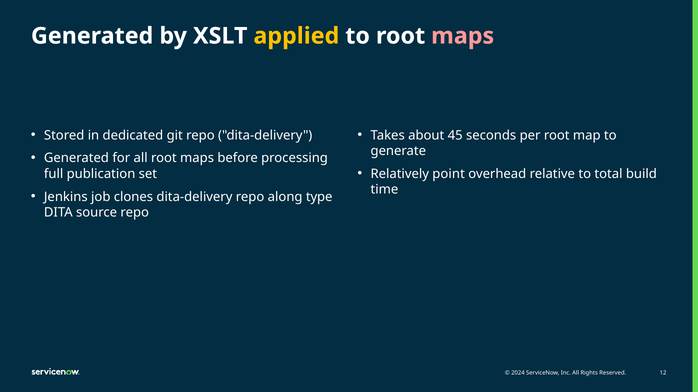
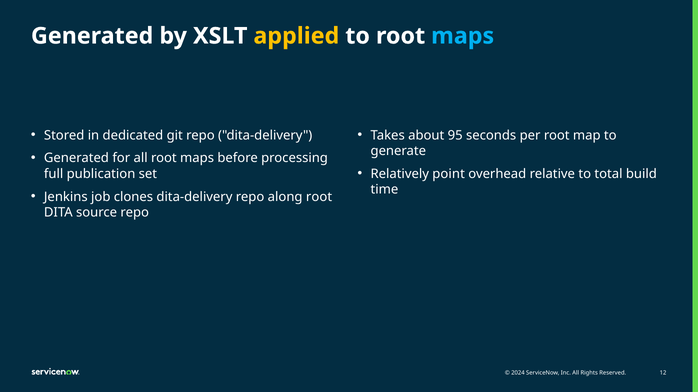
maps at (463, 36) colour: pink -> light blue
45: 45 -> 95
along type: type -> root
